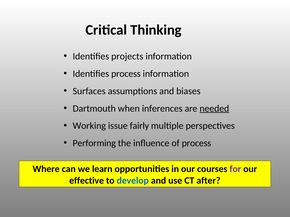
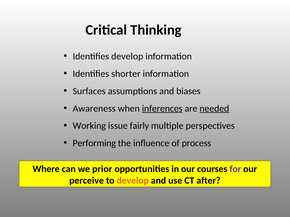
Identifies projects: projects -> develop
Identifies process: process -> shorter
Dartmouth: Dartmouth -> Awareness
inferences underline: none -> present
learn: learn -> prior
effective: effective -> perceive
develop at (133, 181) colour: blue -> orange
